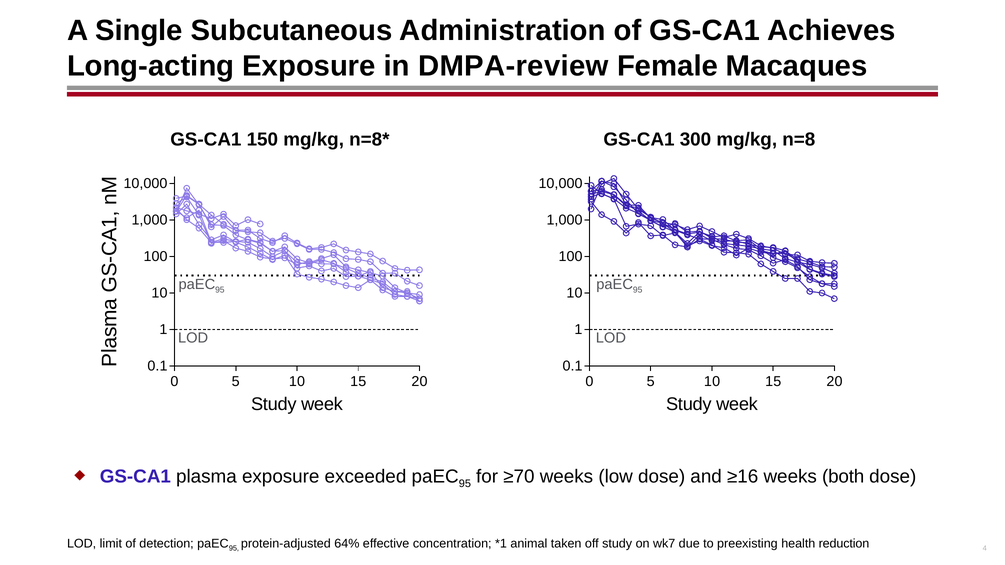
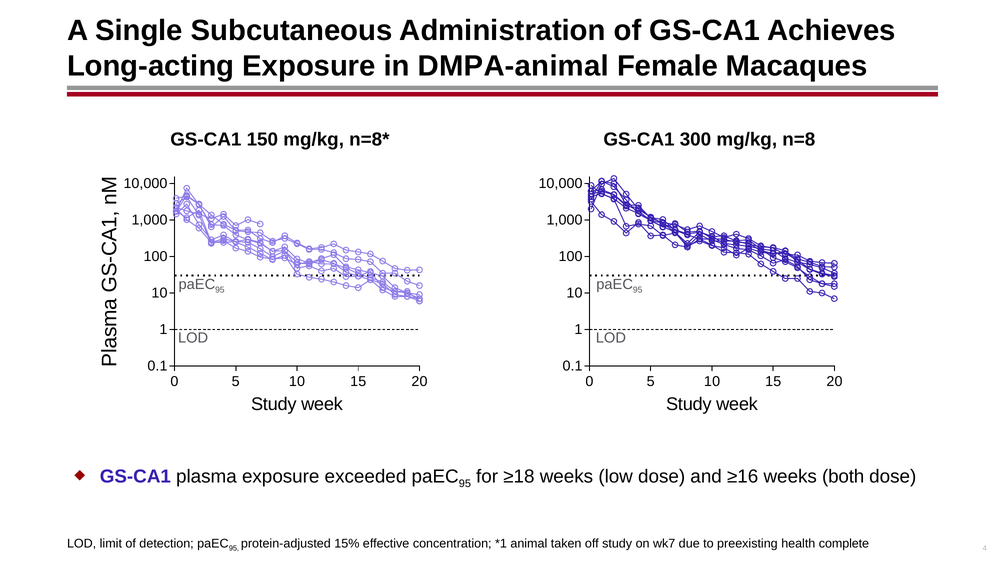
DMPA-review: DMPA-review -> DMPA-animal
≥70: ≥70 -> ≥18
64%: 64% -> 15%
reduction: reduction -> complete
